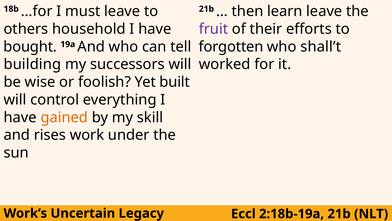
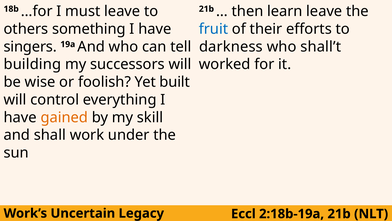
household: household -> something
fruit colour: purple -> blue
bought: bought -> singers
forgotten: forgotten -> darkness
rises: rises -> shall
